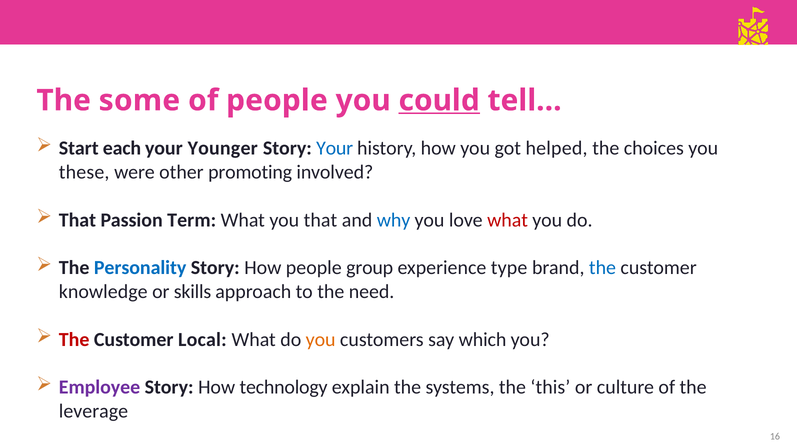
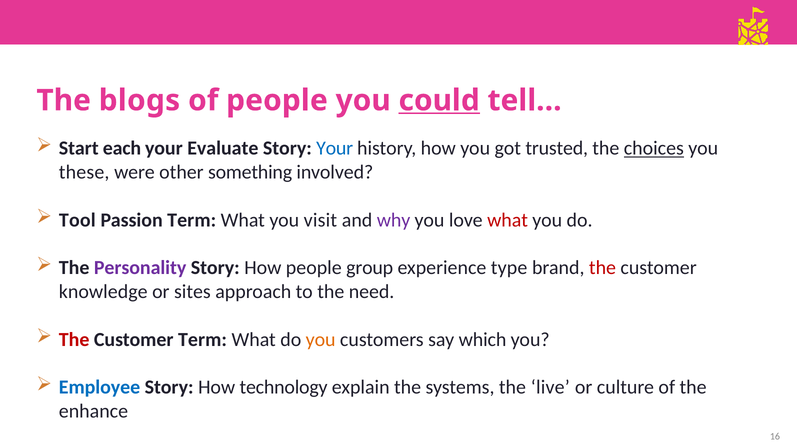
some: some -> blogs
Younger: Younger -> Evaluate
helped: helped -> trusted
choices underline: none -> present
promoting: promoting -> something
That at (77, 220): That -> Tool
you that: that -> visit
why colour: blue -> purple
Personality colour: blue -> purple
the at (603, 268) colour: blue -> red
skills: skills -> sites
Customer Local: Local -> Term
Employee colour: purple -> blue
this: this -> live
leverage: leverage -> enhance
